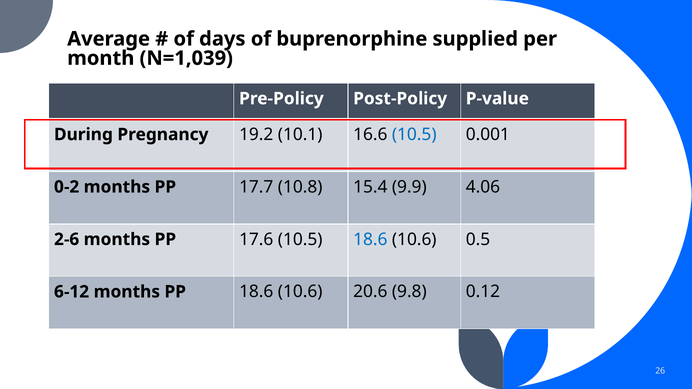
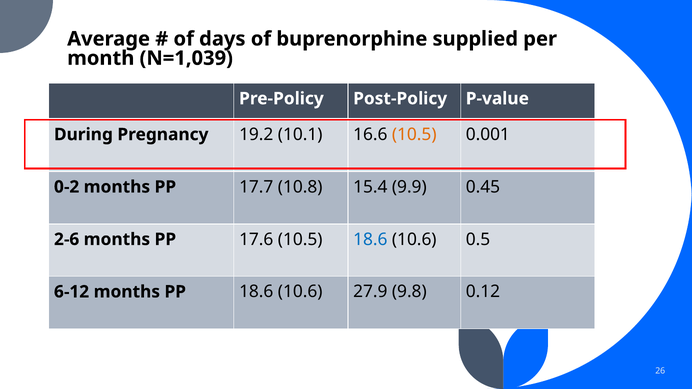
10.5 at (414, 135) colour: blue -> orange
4.06: 4.06 -> 0.45
20.6: 20.6 -> 27.9
